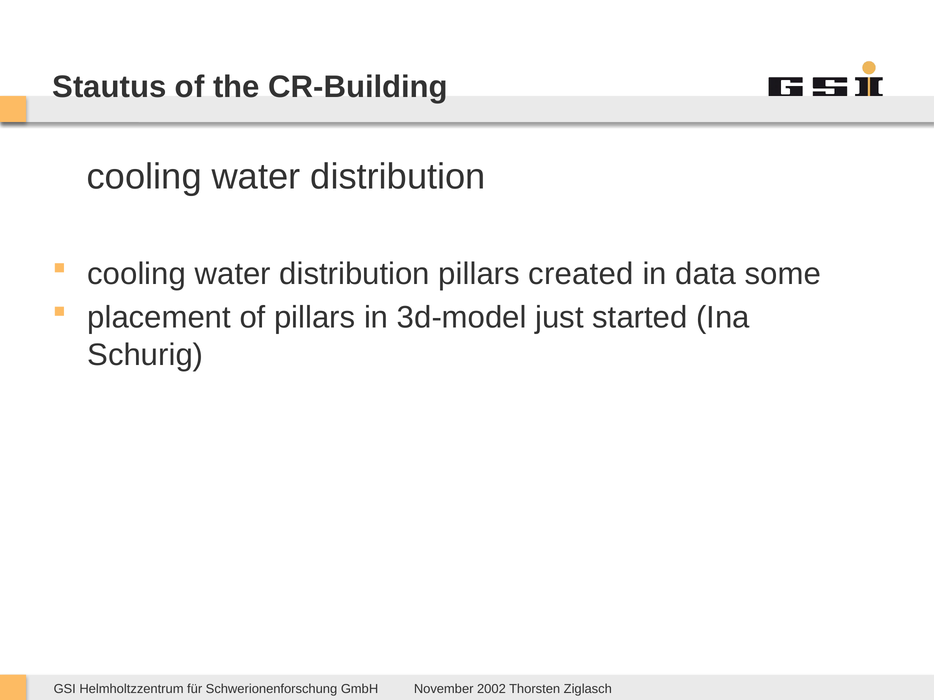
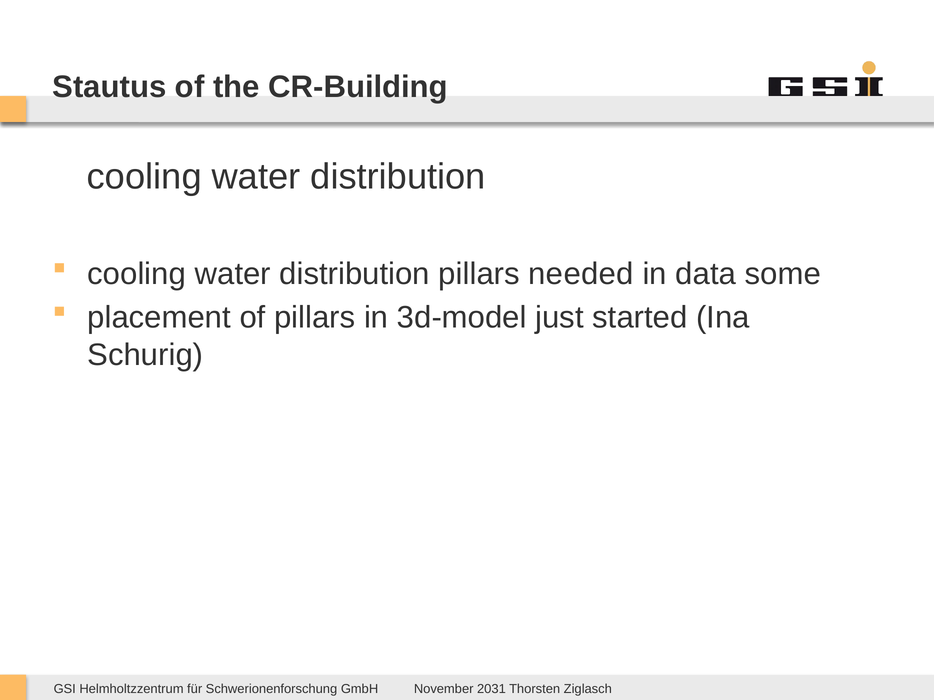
created: created -> needed
2002: 2002 -> 2031
